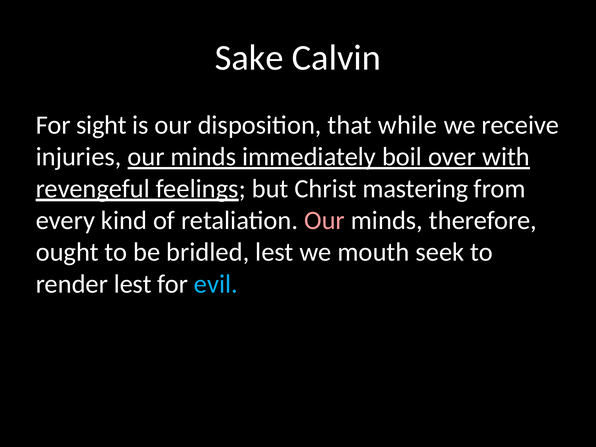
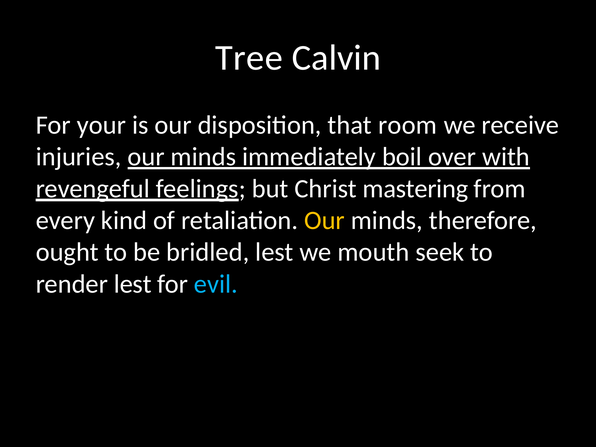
Sake: Sake -> Tree
sight: sight -> your
while: while -> room
Our at (324, 220) colour: pink -> yellow
